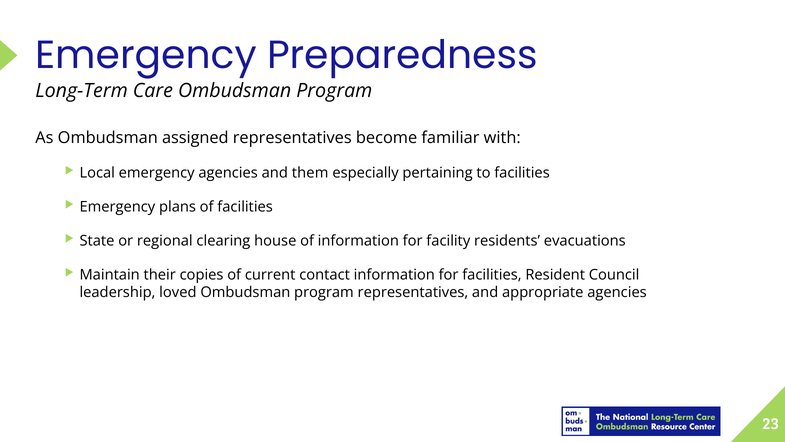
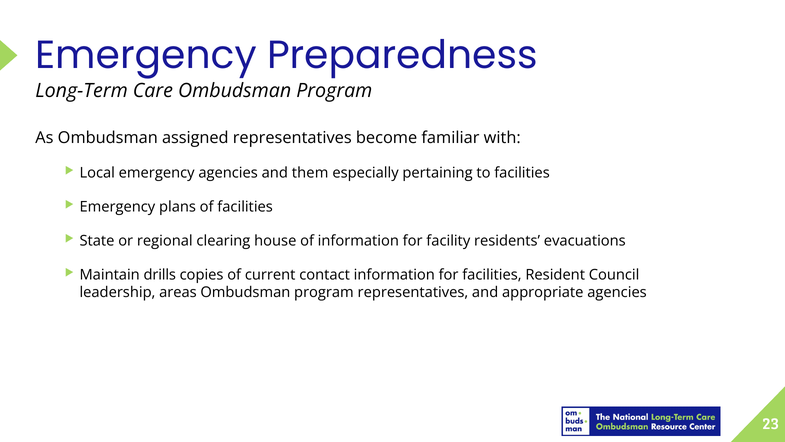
their: their -> drills
loved: loved -> areas
